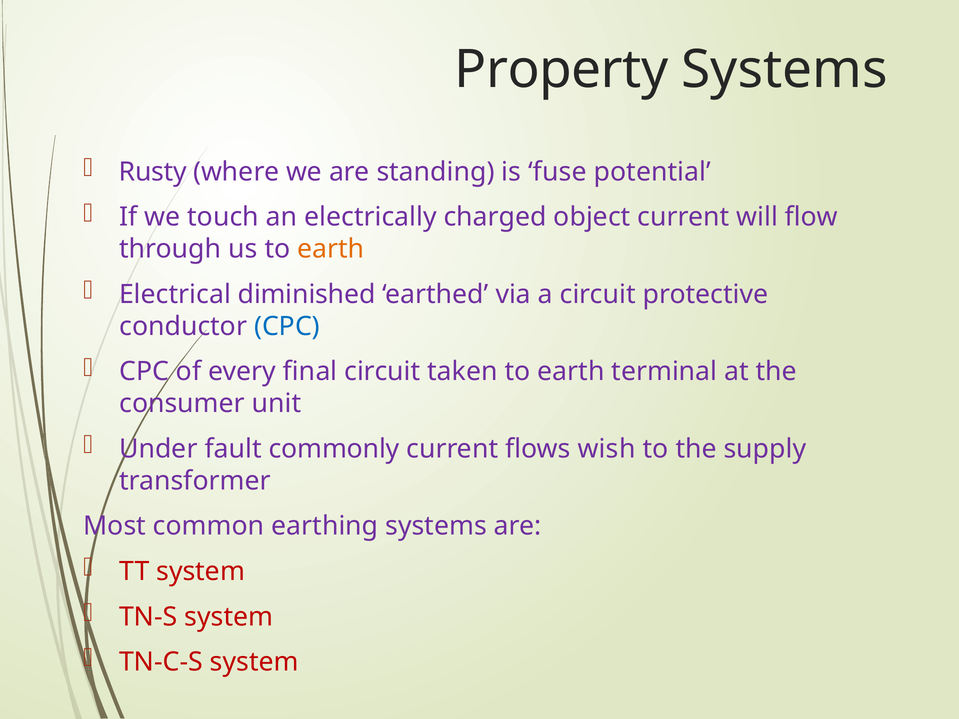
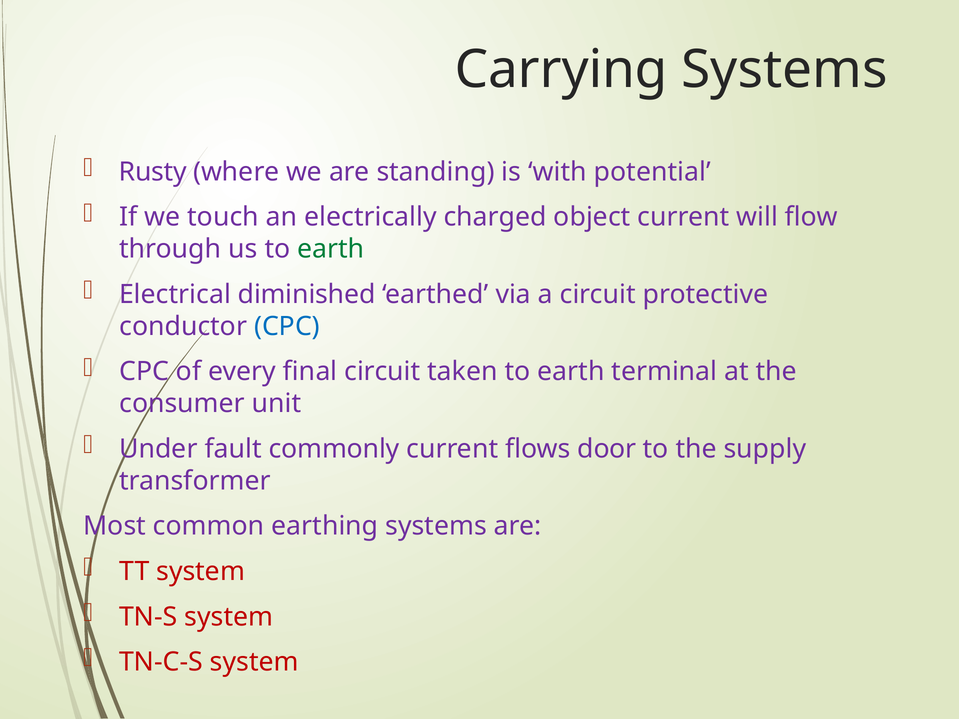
Property: Property -> Carrying
fuse: fuse -> with
earth at (331, 249) colour: orange -> green
wish: wish -> door
